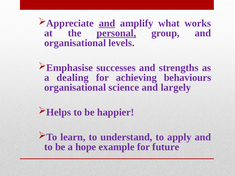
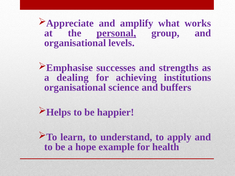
and at (107, 23) underline: present -> none
behaviours: behaviours -> institutions
largely: largely -> buffers
future: future -> health
